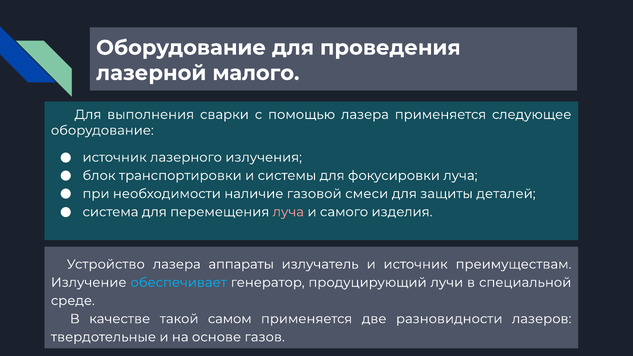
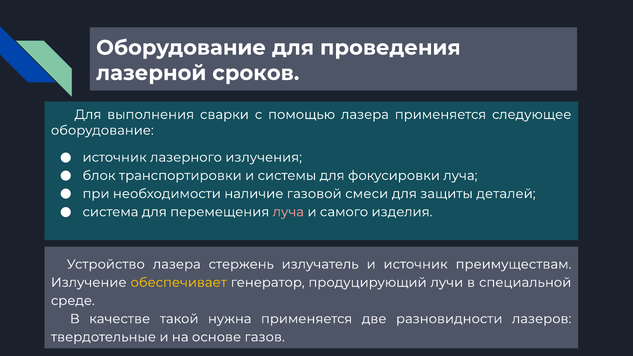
малого: малого -> сроков
аппараты: аппараты -> стержень
обеспечивает colour: light blue -> yellow
самом: самом -> нужна
